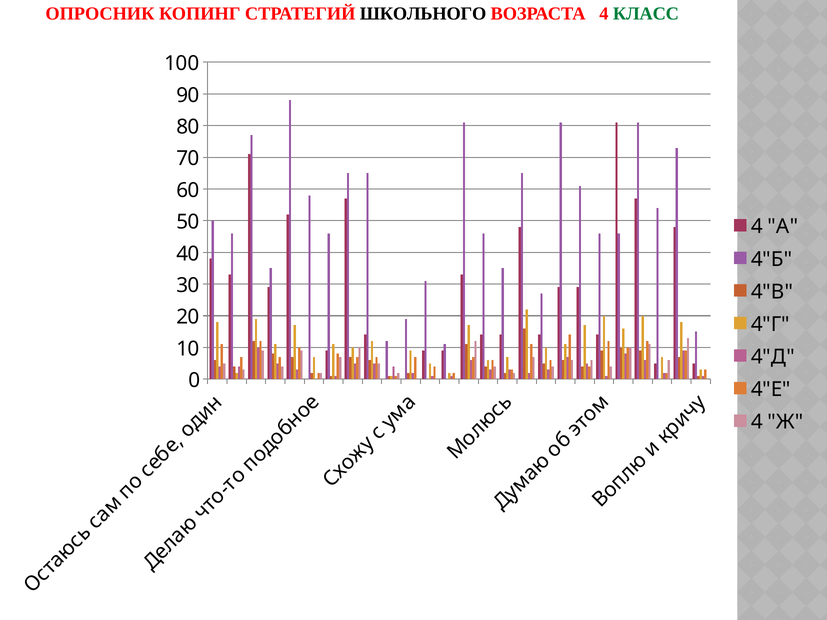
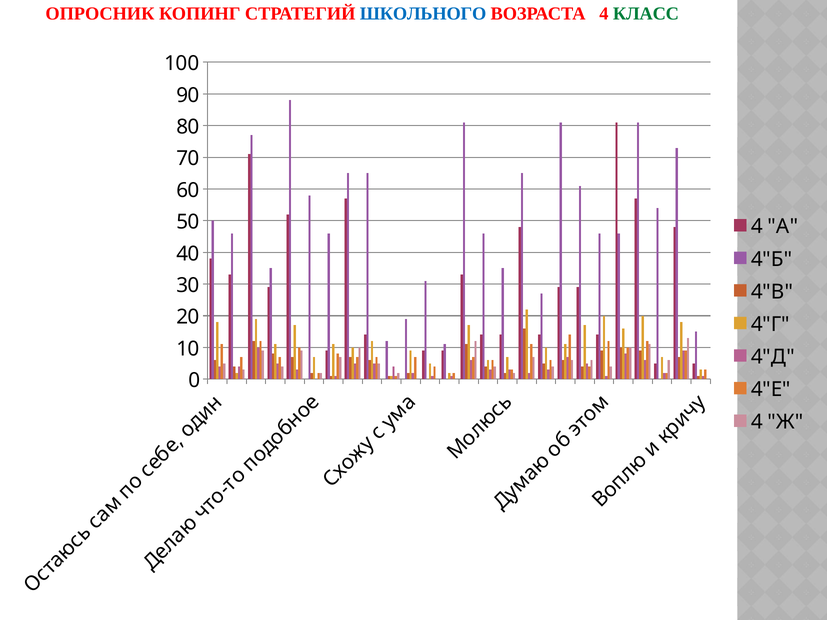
ШКОЛЬНОГО colour: black -> blue
